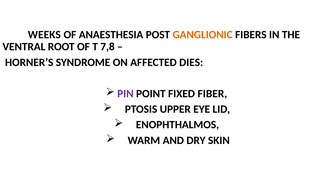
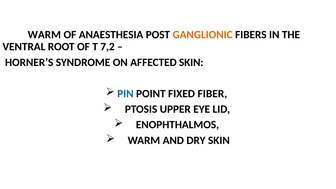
WEEKS at (44, 35): WEEKS -> WARM
7,8: 7,8 -> 7,2
AFFECTED DIES: DIES -> SKIN
PIN colour: purple -> blue
